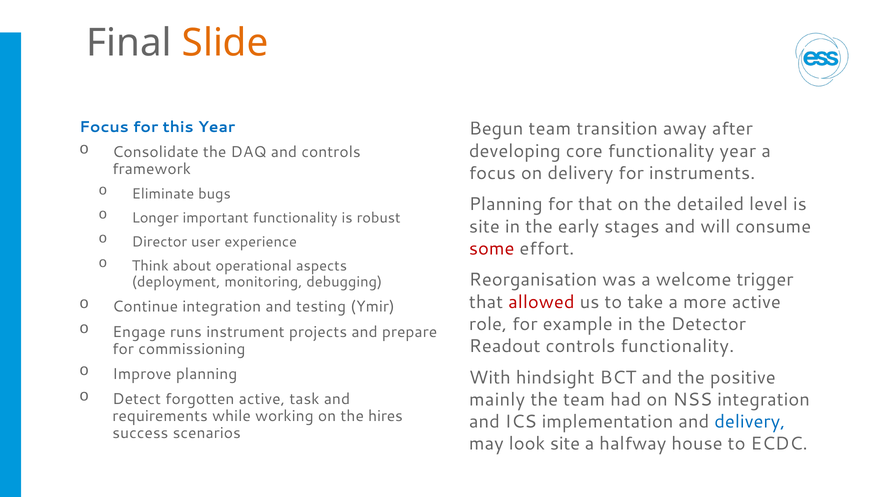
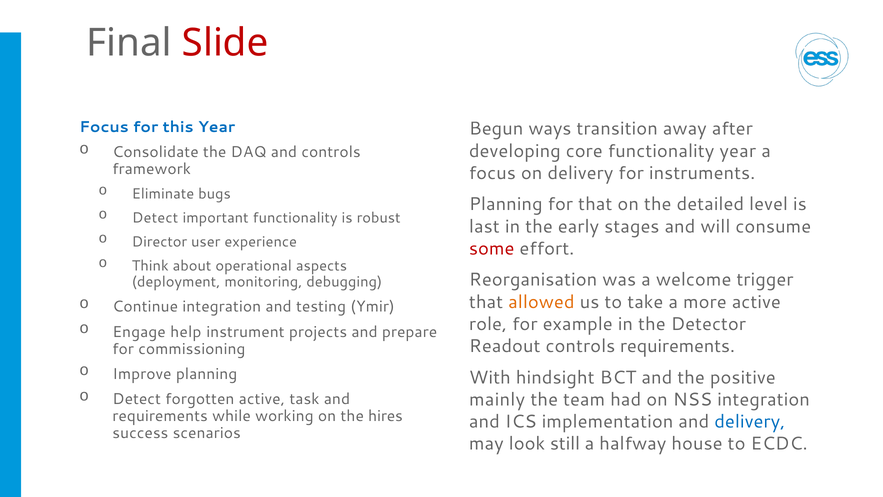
Slide colour: orange -> red
Begun team: team -> ways
Longer at (155, 218): Longer -> Detect
site at (484, 226): site -> last
allowed colour: red -> orange
runs: runs -> help
controls functionality: functionality -> requirements
look site: site -> still
